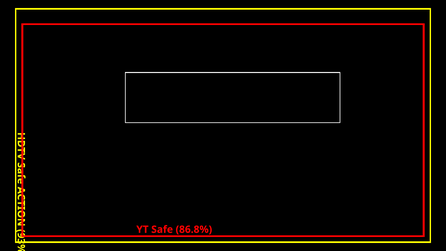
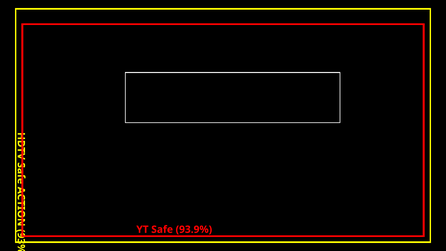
86.8%: 86.8% -> 93.9%
